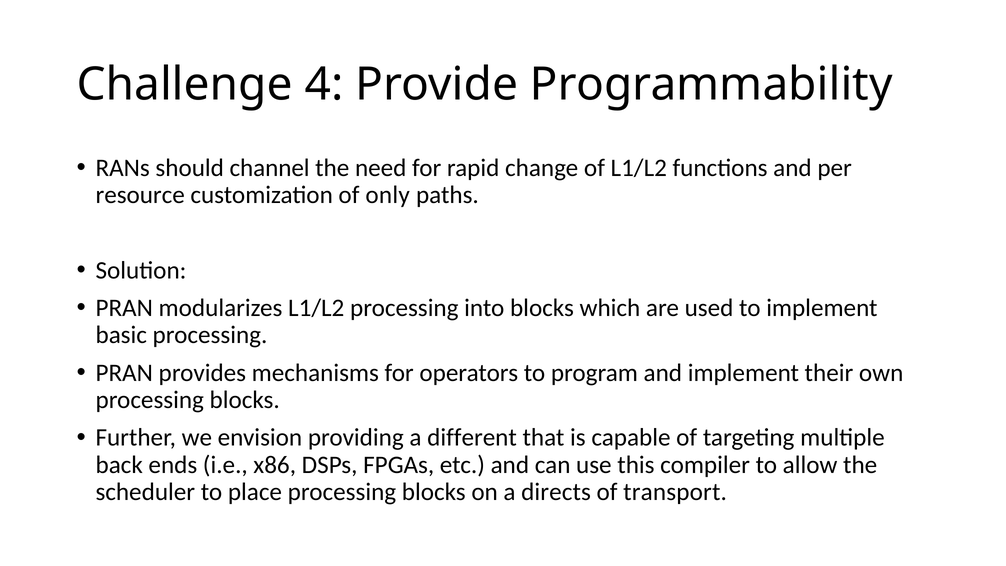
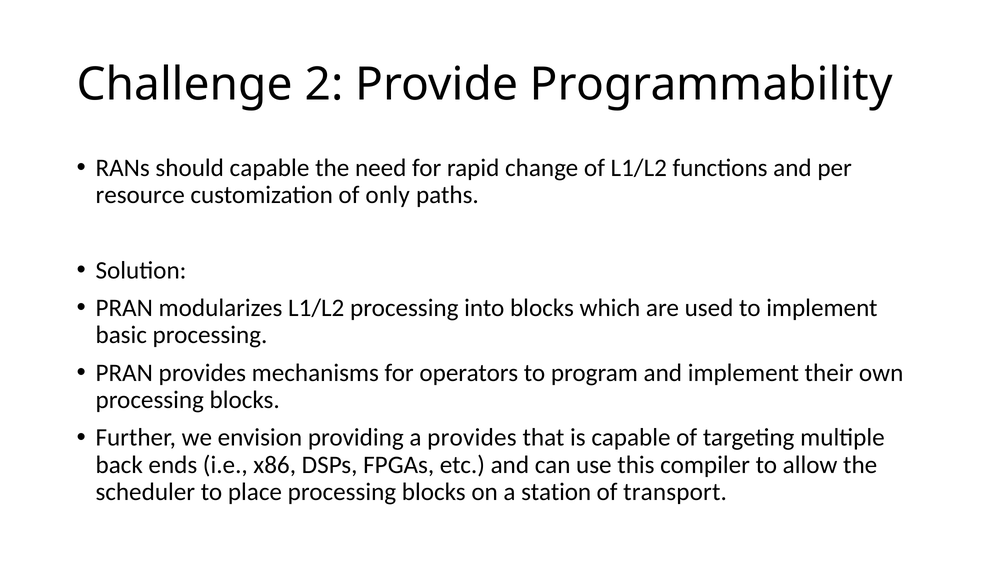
4: 4 -> 2
should channel: channel -> capable
a different: different -> provides
directs: directs -> station
